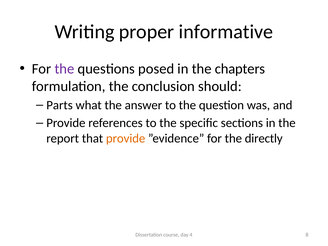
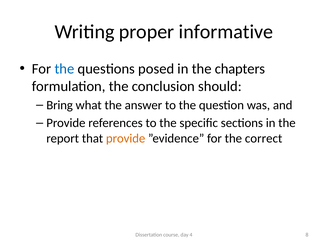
the at (64, 69) colour: purple -> blue
Parts: Parts -> Bring
directly: directly -> correct
